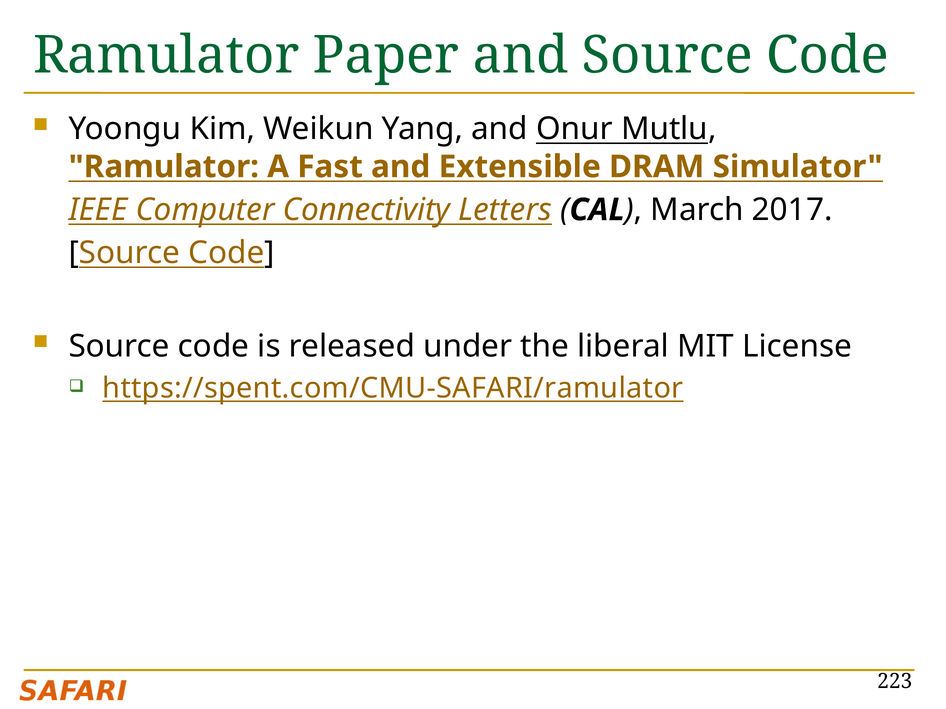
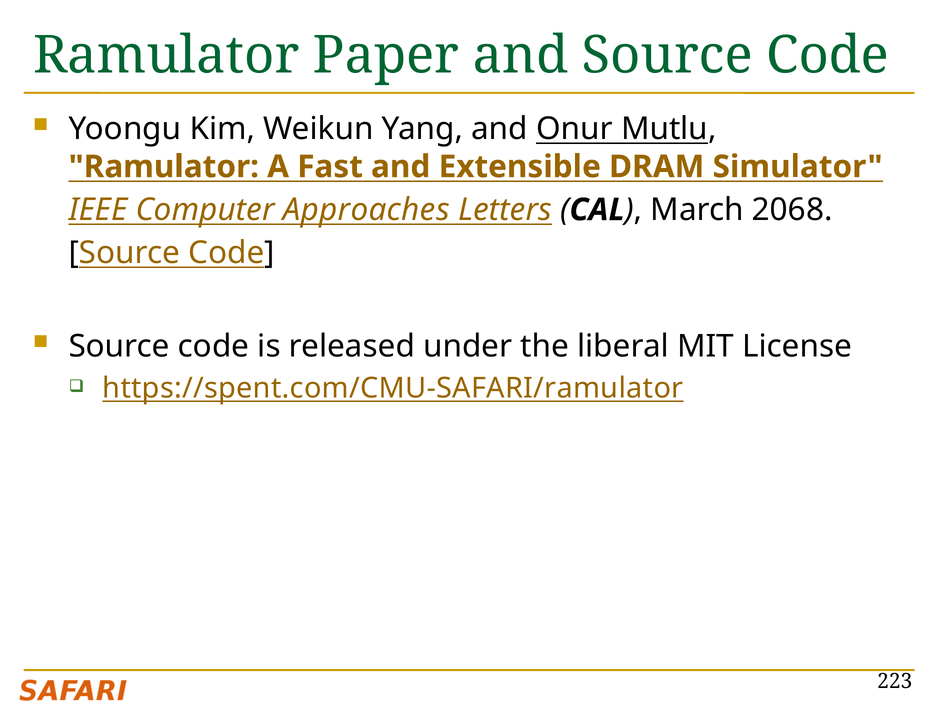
Connectivity: Connectivity -> Approaches
2017: 2017 -> 2068
